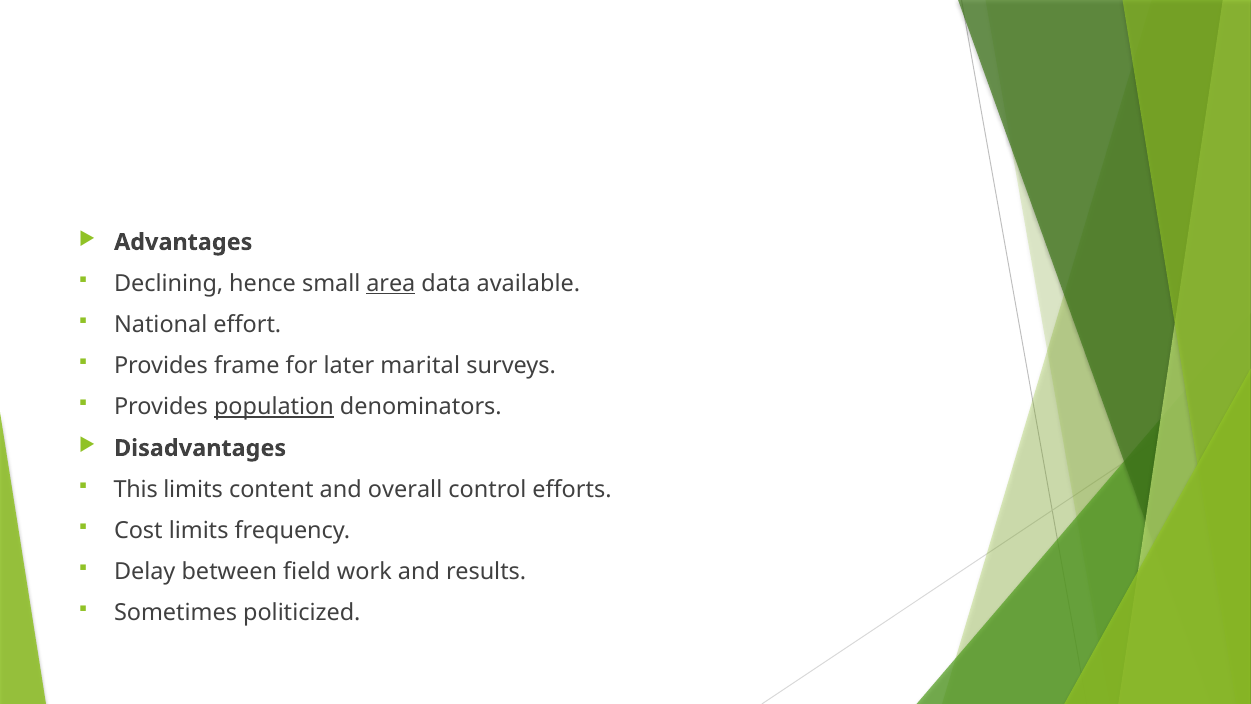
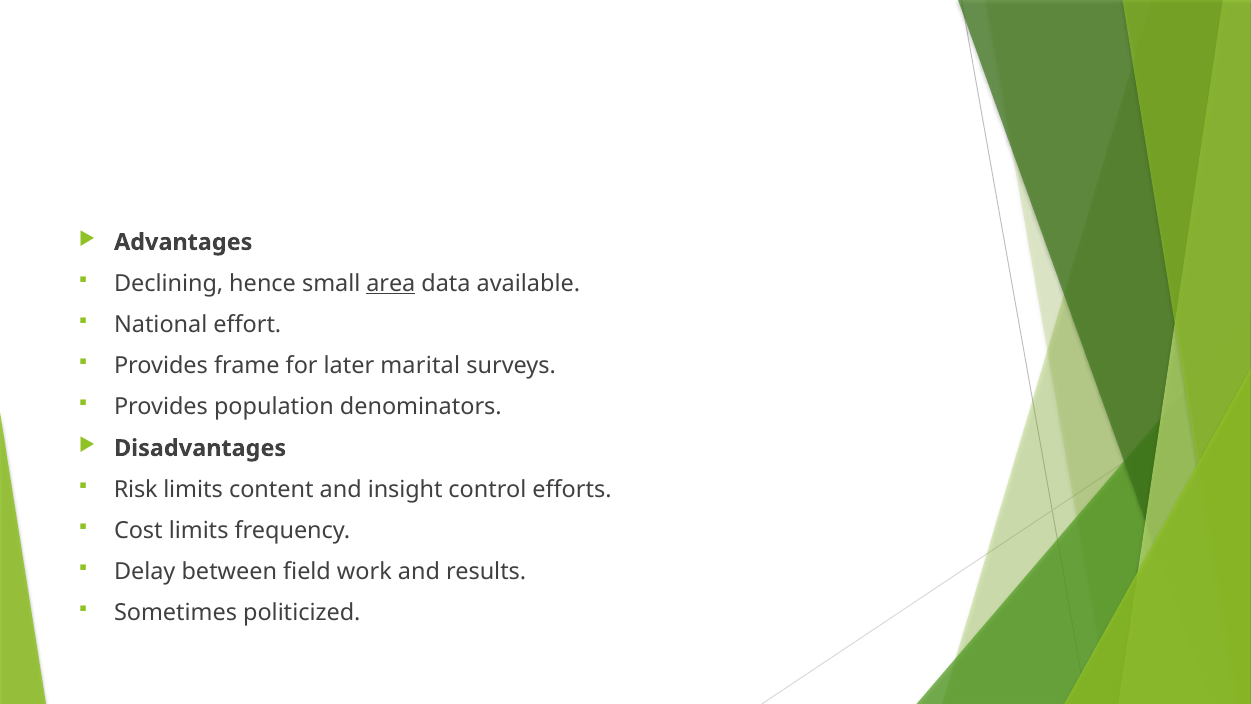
population underline: present -> none
This: This -> Risk
overall: overall -> insight
